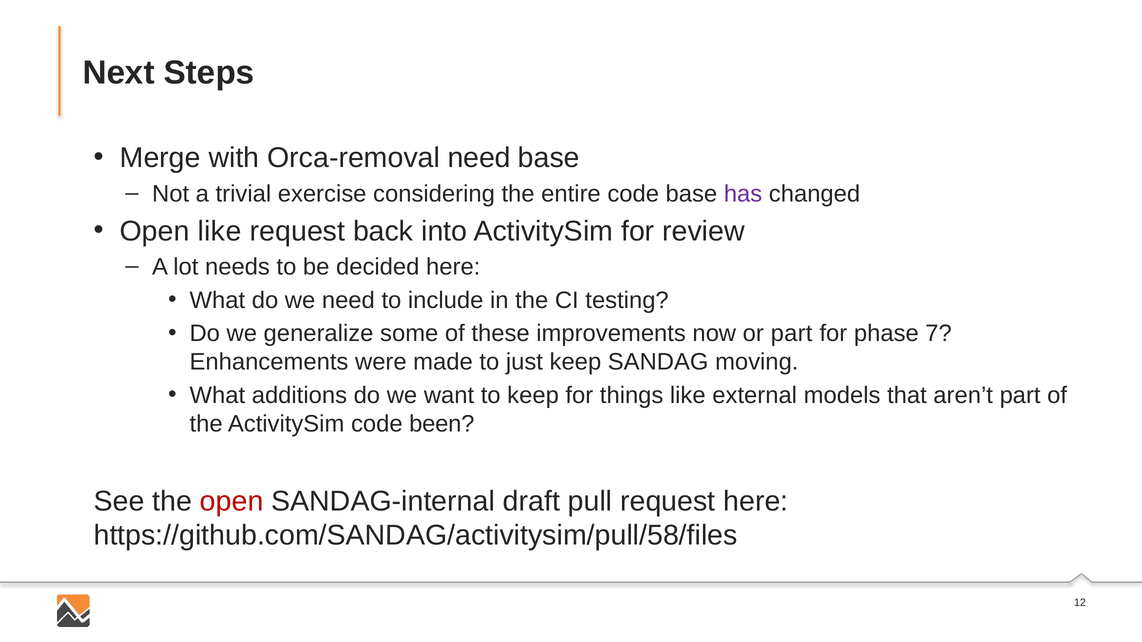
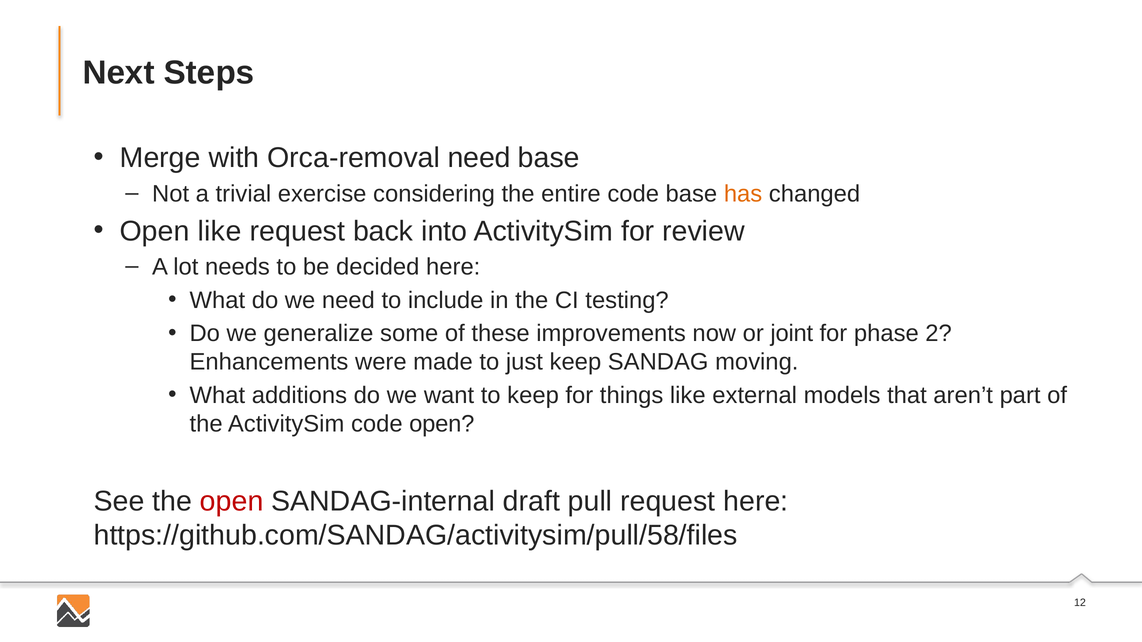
has colour: purple -> orange
or part: part -> joint
7: 7 -> 2
code been: been -> open
